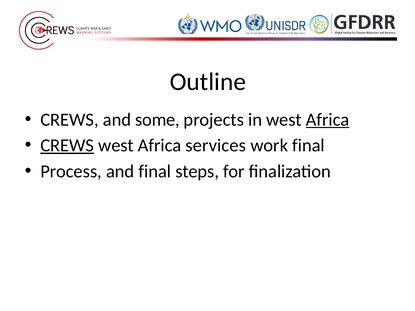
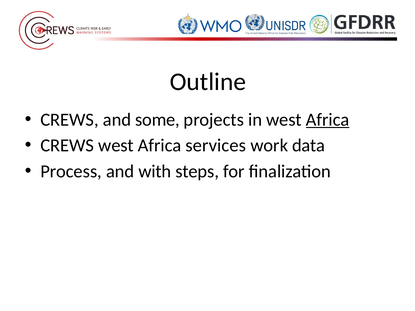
CREWS at (67, 146) underline: present -> none
work final: final -> data
and final: final -> with
